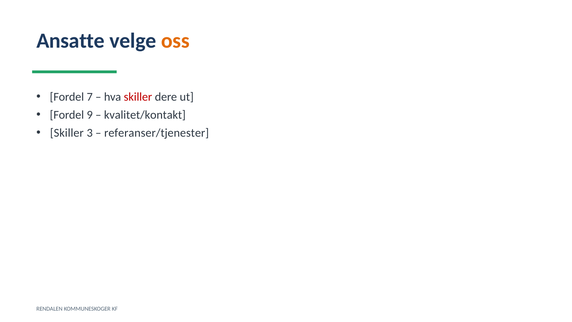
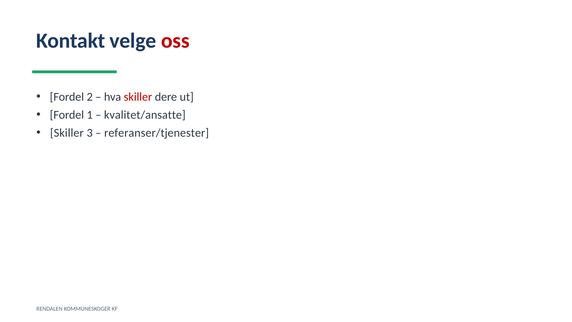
Ansatte: Ansatte -> Kontakt
oss colour: orange -> red
7: 7 -> 2
9: 9 -> 1
kvalitet/kontakt: kvalitet/kontakt -> kvalitet/ansatte
